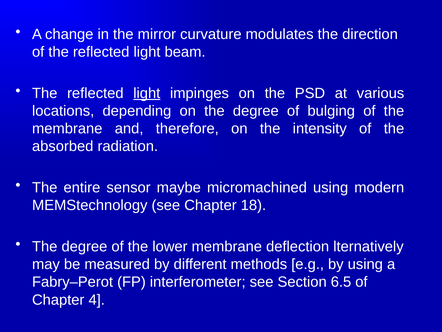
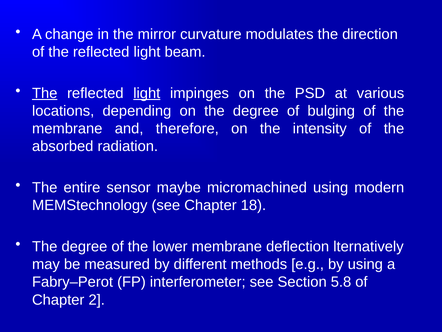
The at (45, 93) underline: none -> present
6.5: 6.5 -> 5.8
4: 4 -> 2
